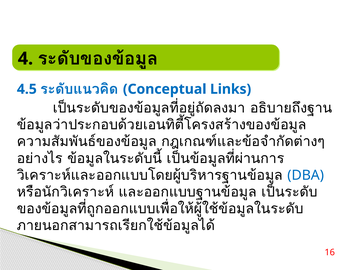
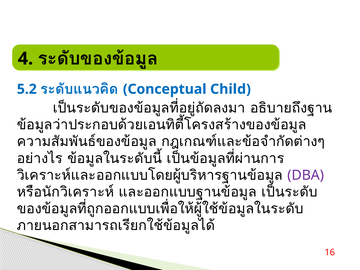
4.5: 4.5 -> 5.2
Links: Links -> Child
DBA colour: blue -> purple
